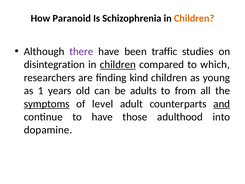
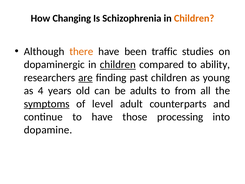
Paranoid: Paranoid -> Changing
there colour: purple -> orange
disintegration: disintegration -> dopaminergic
which: which -> ability
are underline: none -> present
kind: kind -> past
1: 1 -> 4
and underline: present -> none
adulthood: adulthood -> processing
